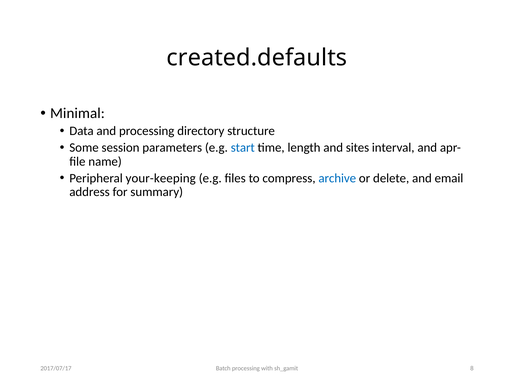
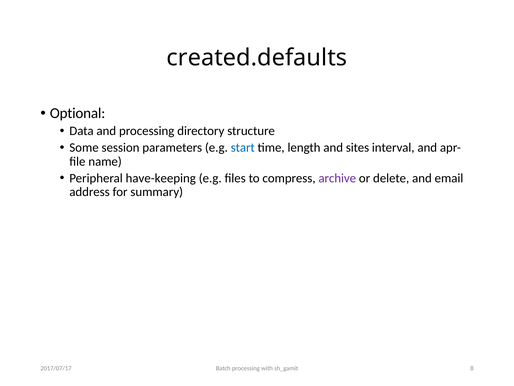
Minimal: Minimal -> Optional
your-keeping: your-keeping -> have-keeping
archive colour: blue -> purple
